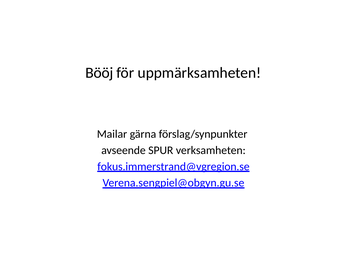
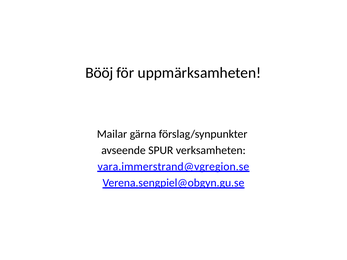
fokus.immerstrand@vgregion.se: fokus.immerstrand@vgregion.se -> vara.immerstrand@vgregion.se
